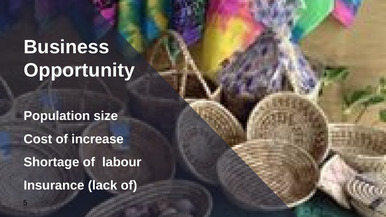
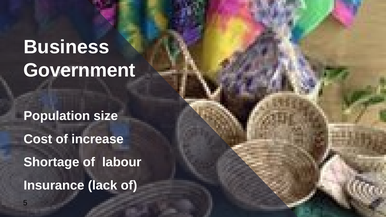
Opportunity: Opportunity -> Government
